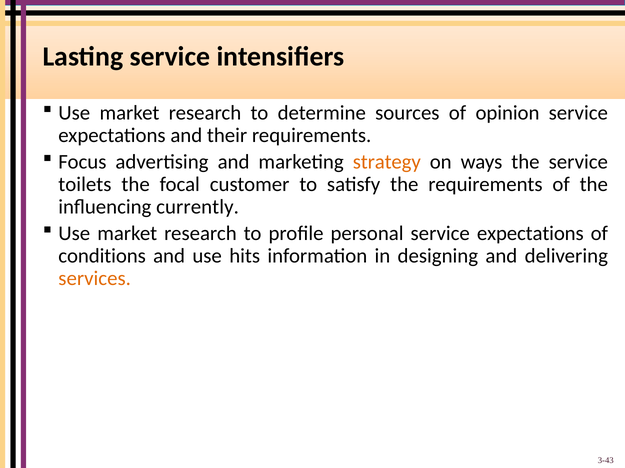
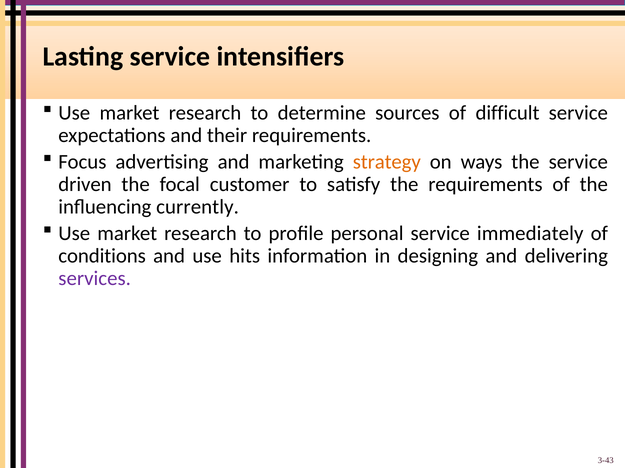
opinion: opinion -> difficult
toilets: toilets -> driven
personal service expectations: expectations -> immediately
services colour: orange -> purple
